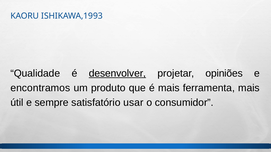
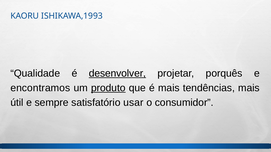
opiniões: opiniões -> porquês
produto underline: none -> present
ferramenta: ferramenta -> tendências
